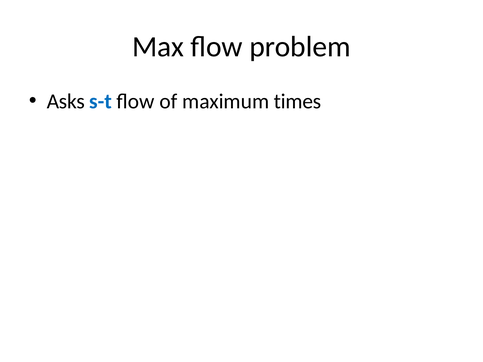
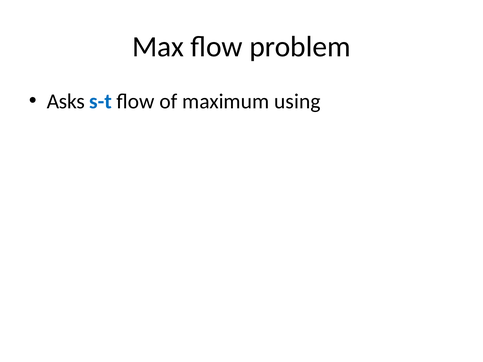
times: times -> using
